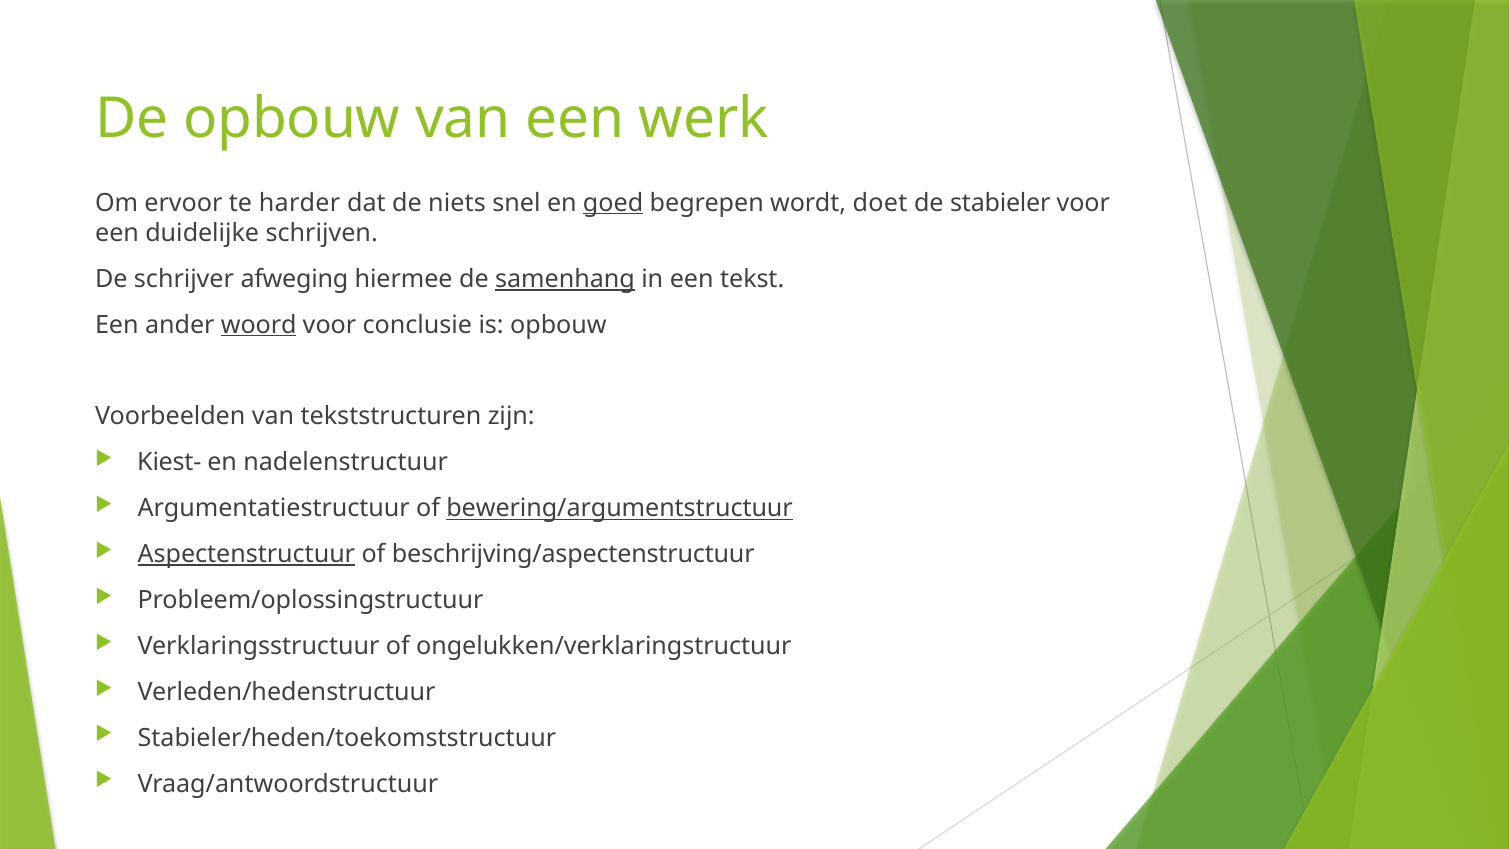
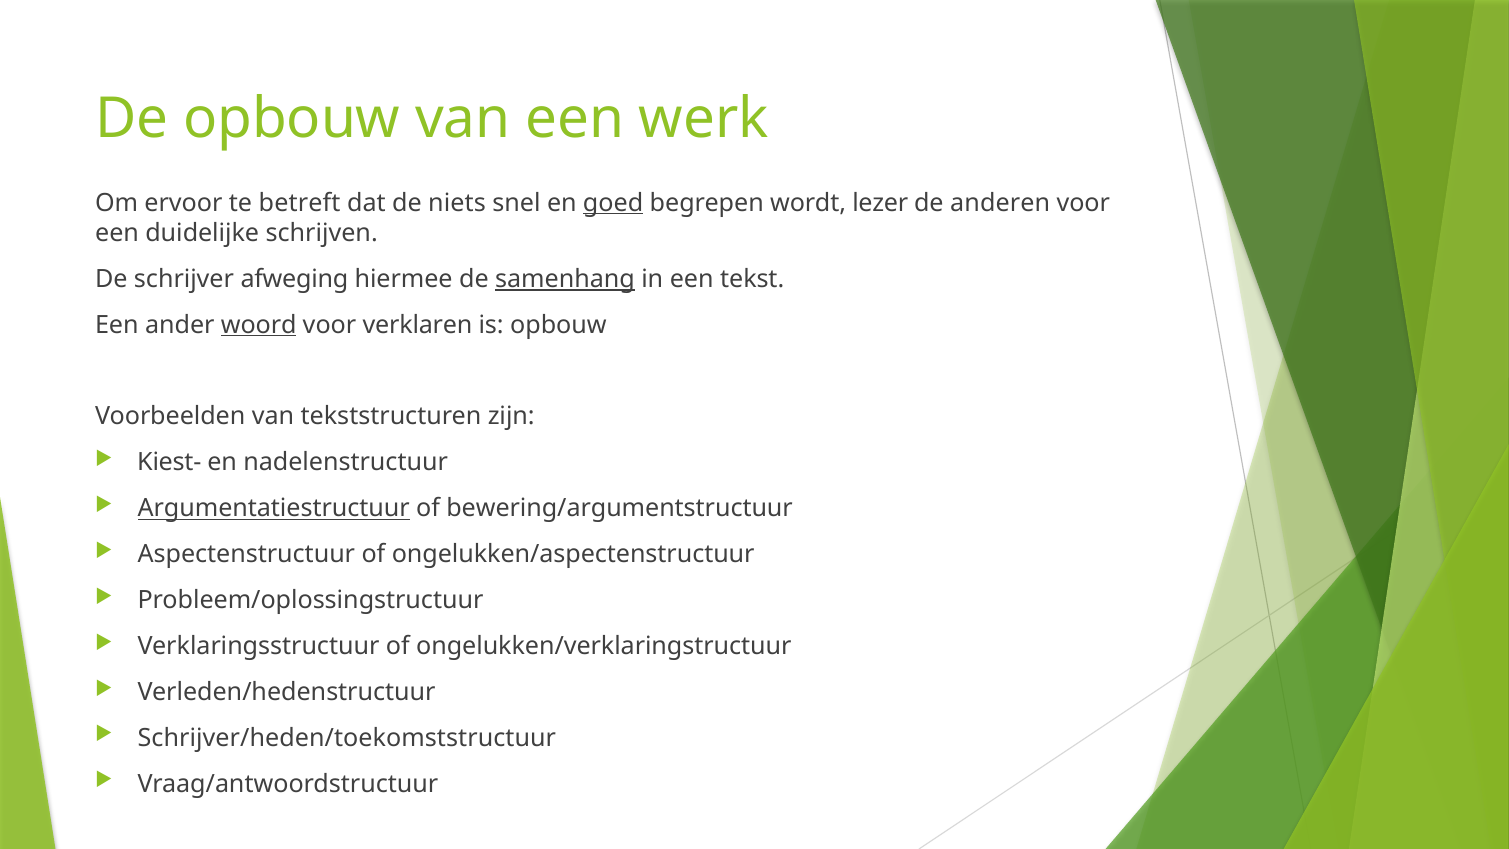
harder: harder -> betreft
doet: doet -> lezer
stabieler: stabieler -> anderen
conclusie: conclusie -> verklaren
Argumentatiestructuur underline: none -> present
bewering/argumentstructuur underline: present -> none
Aspectenstructuur underline: present -> none
beschrijving/aspectenstructuur: beschrijving/aspectenstructuur -> ongelukken/aspectenstructuur
Stabieler/heden/toekomststructuur: Stabieler/heden/toekomststructuur -> Schrijver/heden/toekomststructuur
